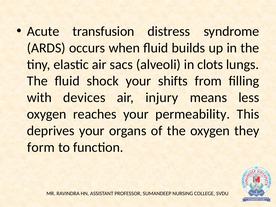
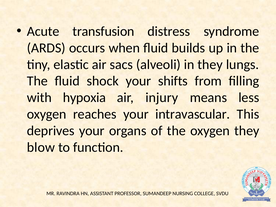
in clots: clots -> they
devices: devices -> hypoxia
permeability: permeability -> intravascular
form: form -> blow
